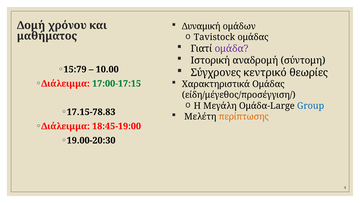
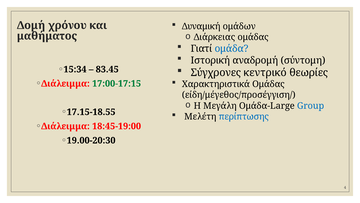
Τavistock: Τavistock -> Διάρκειας
ομάδα colour: purple -> blue
15:79: 15:79 -> 15:34
10.00: 10.00 -> 83.45
17.15-78.83: 17.15-78.83 -> 17.15-18.55
περίπτωσης colour: orange -> blue
